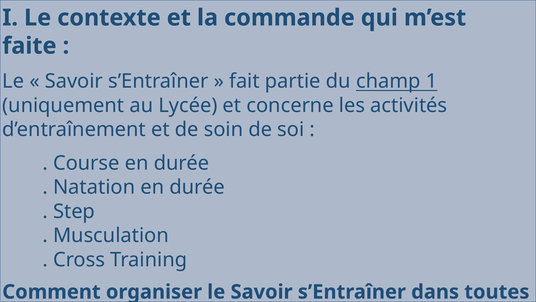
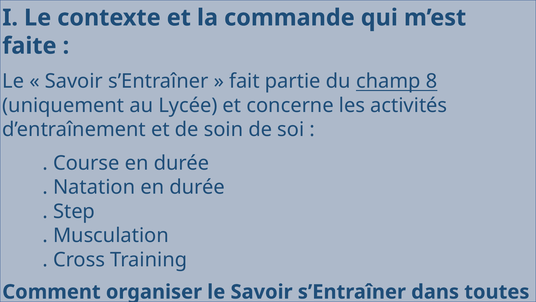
1: 1 -> 8
